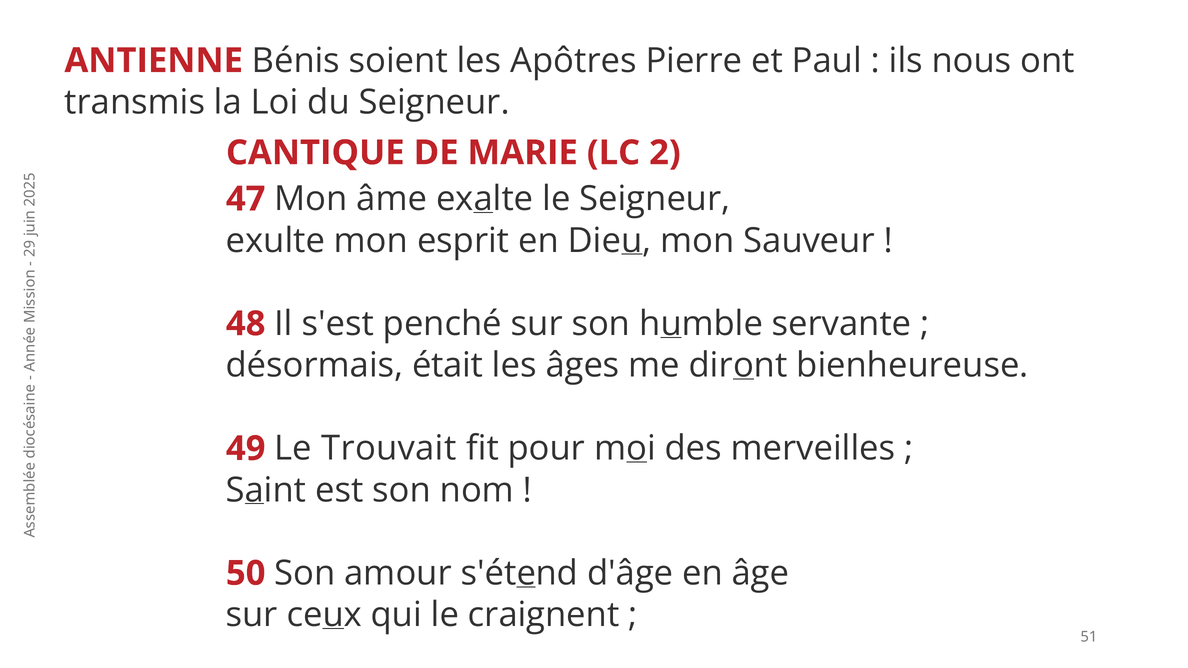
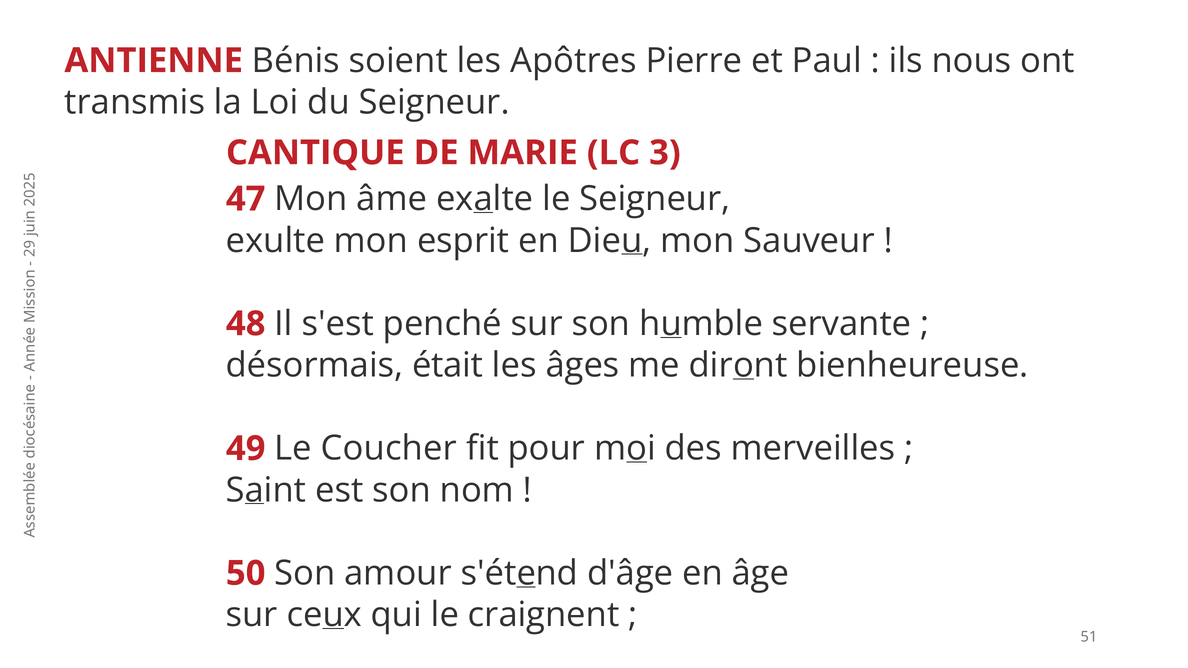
LC 2: 2 -> 3
Trouvait: Trouvait -> Coucher
